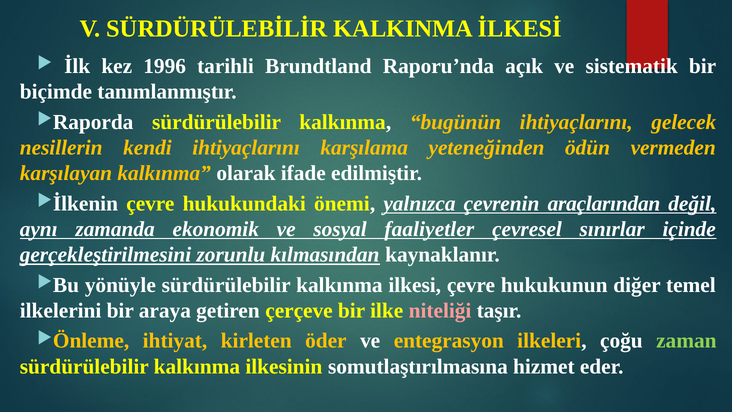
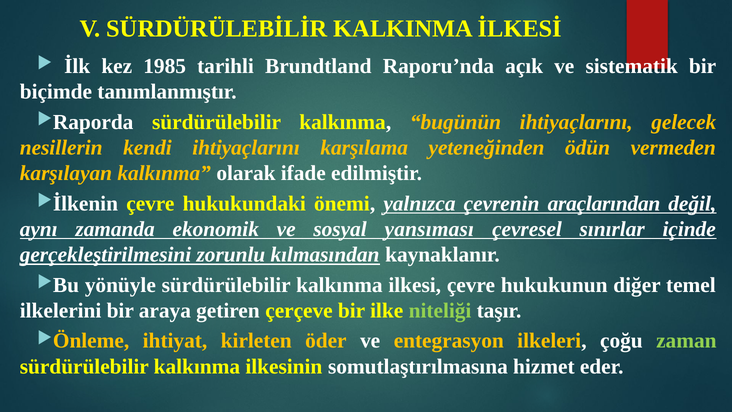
1996: 1996 -> 1985
faaliyetler: faaliyetler -> yansıması
niteliği colour: pink -> light green
